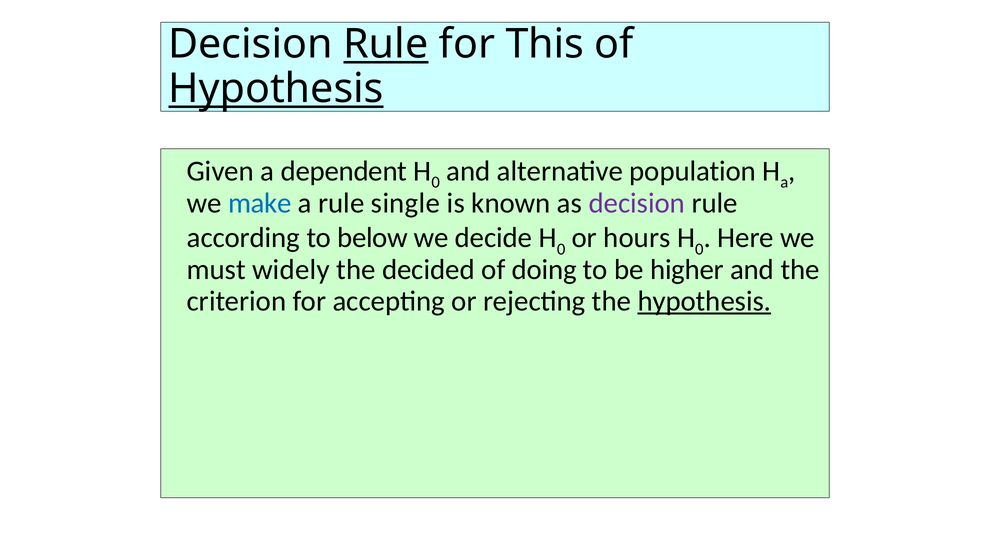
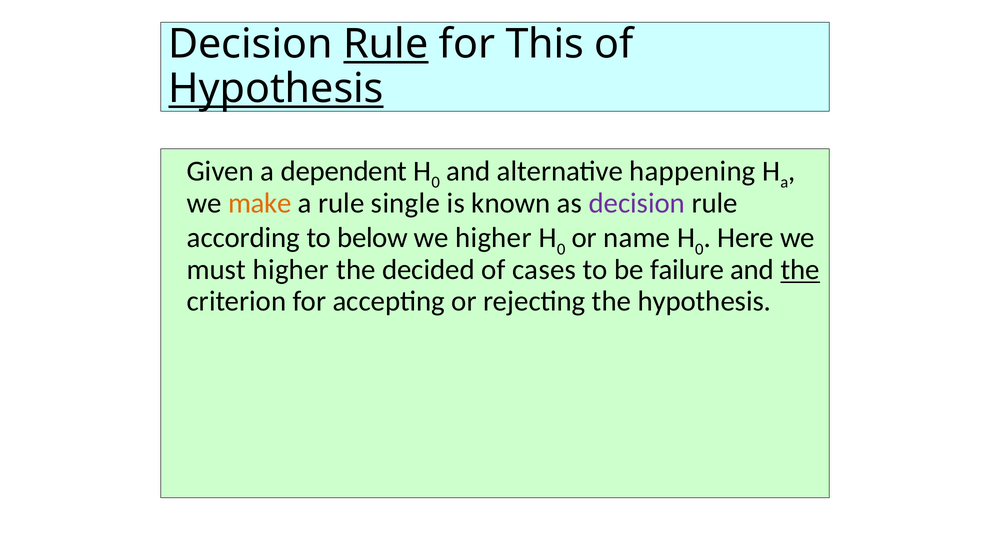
population: population -> happening
make colour: blue -> orange
we decide: decide -> higher
hours: hours -> name
must widely: widely -> higher
doing: doing -> cases
higher: higher -> failure
the at (800, 270) underline: none -> present
hypothesis at (704, 301) underline: present -> none
